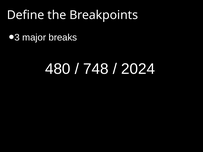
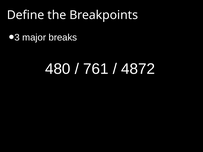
748: 748 -> 761
2024: 2024 -> 4872
